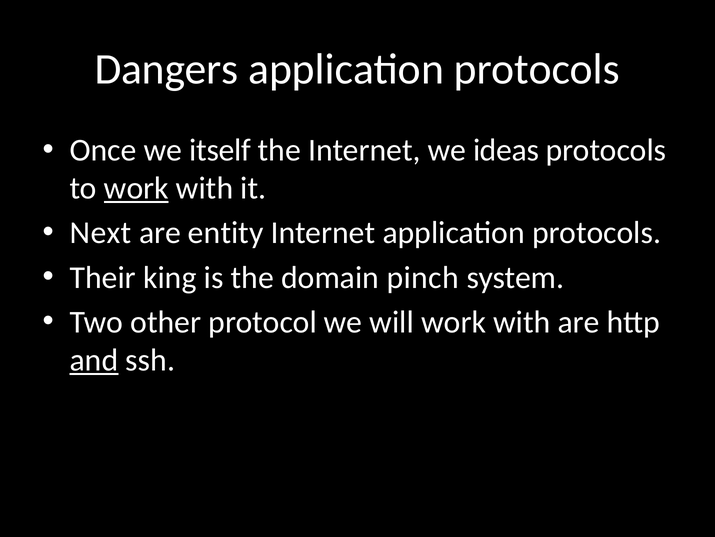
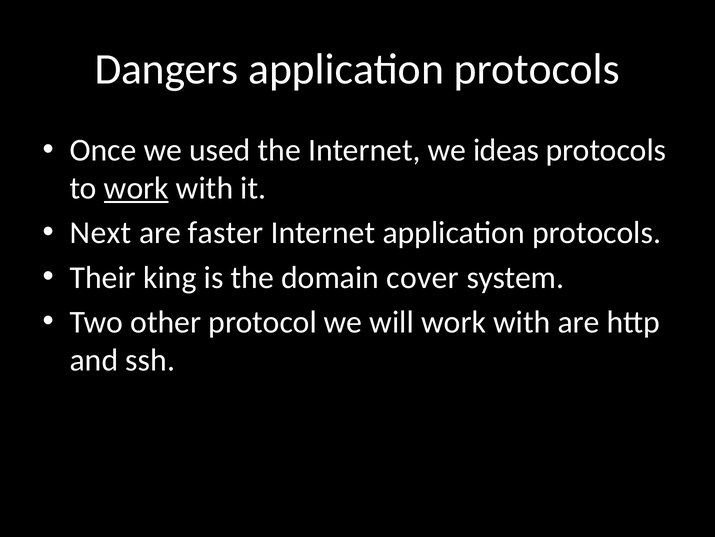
itself: itself -> used
entity: entity -> faster
pinch: pinch -> cover
and underline: present -> none
